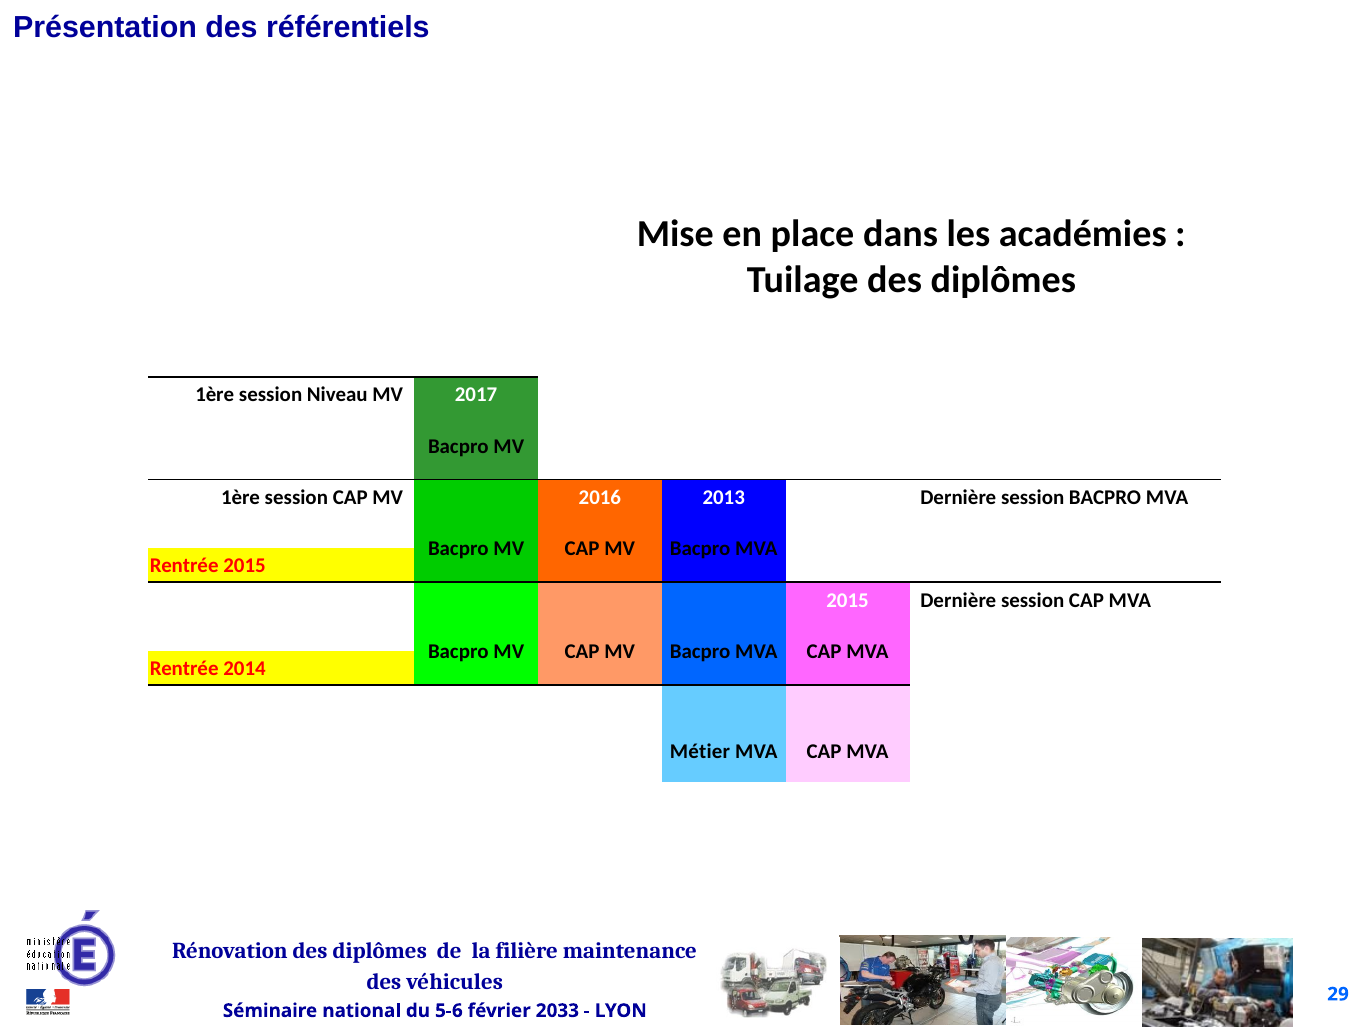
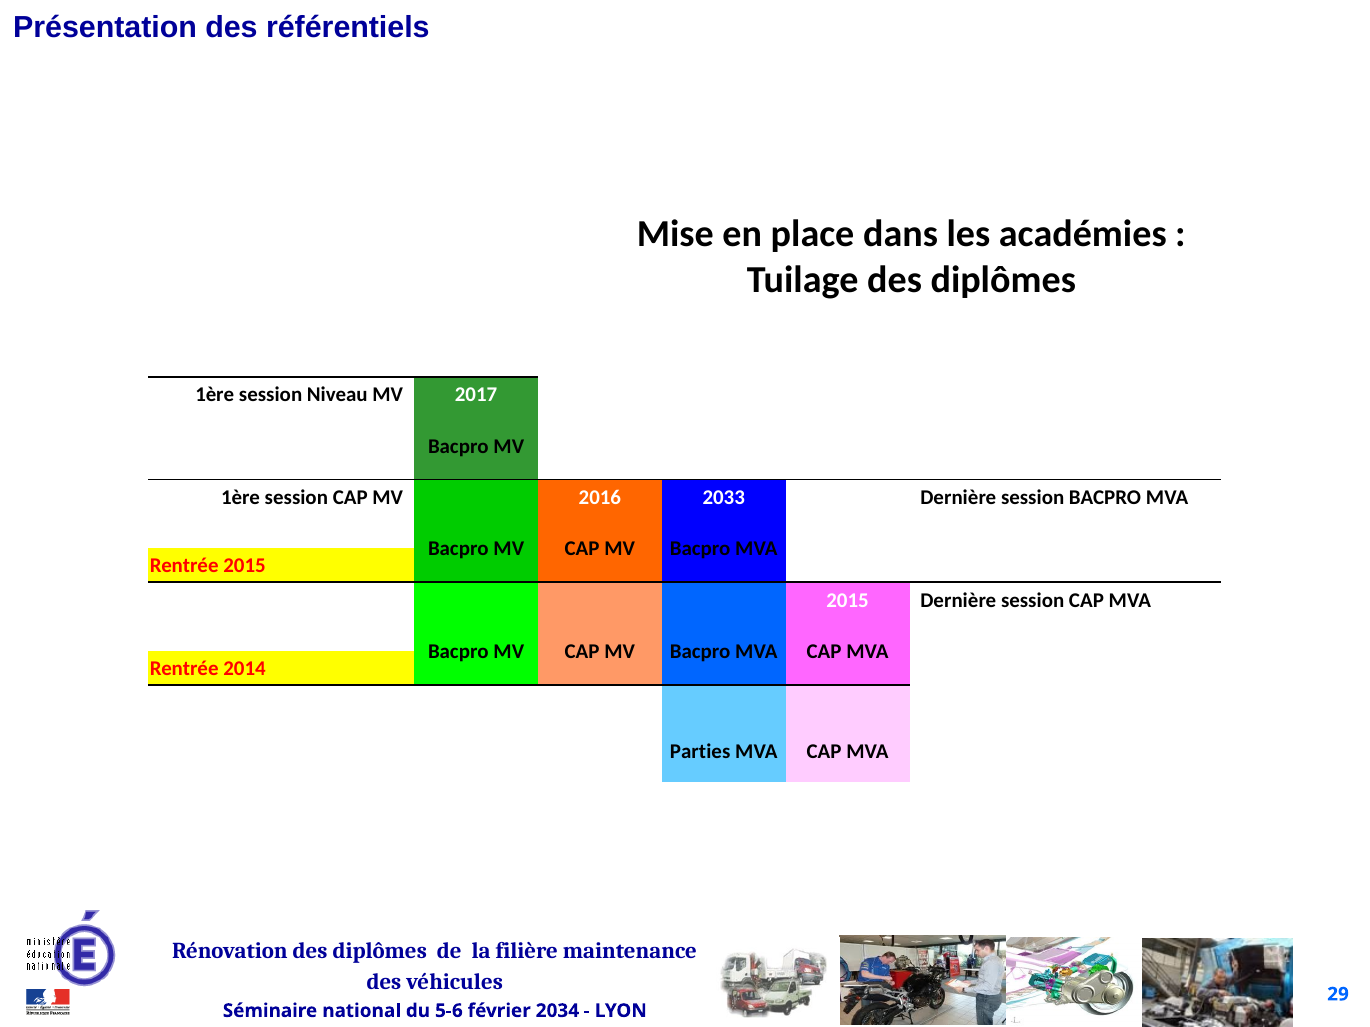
2013: 2013 -> 2033
Métier: Métier -> Parties
2033: 2033 -> 2034
